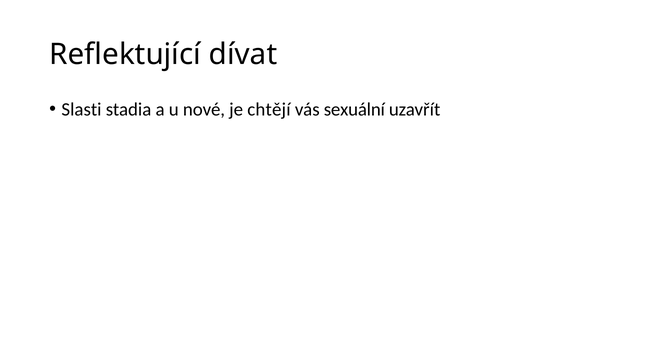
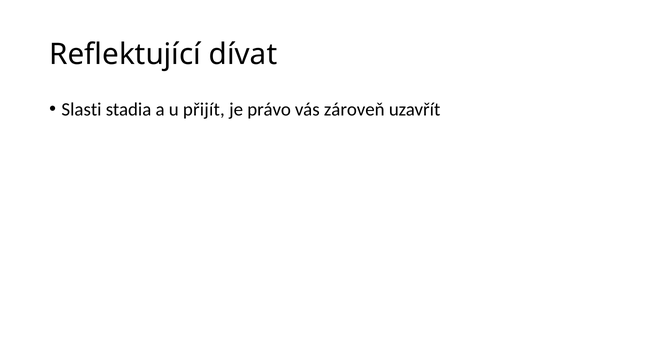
nové: nové -> přijít
chtějí: chtějí -> právo
sexuální: sexuální -> zároveň
